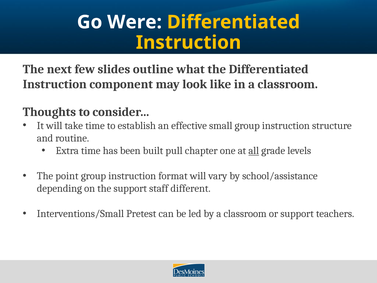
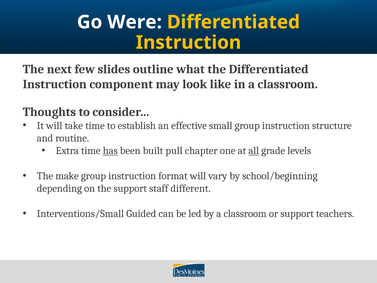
has underline: none -> present
point: point -> make
school/assistance: school/assistance -> school/beginning
Pretest: Pretest -> Guided
